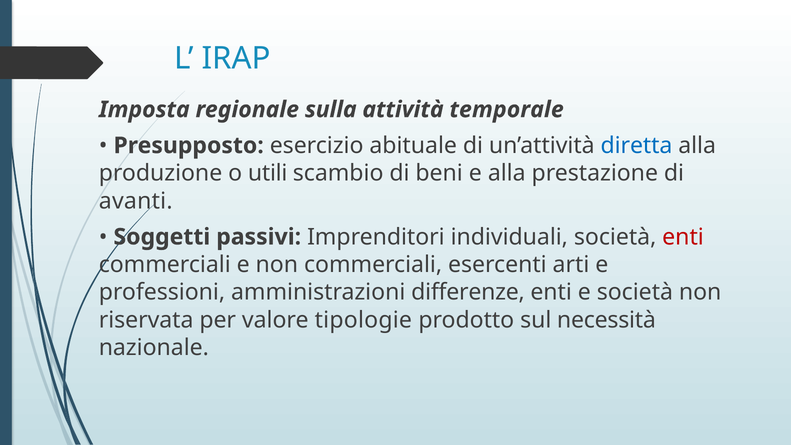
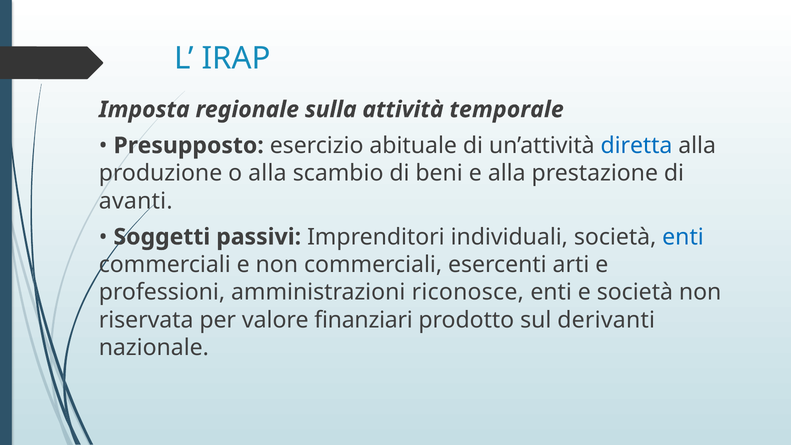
o utili: utili -> alla
enti at (683, 237) colour: red -> blue
differenze: differenze -> riconosce
tipologie: tipologie -> finanziari
necessità: necessità -> derivanti
